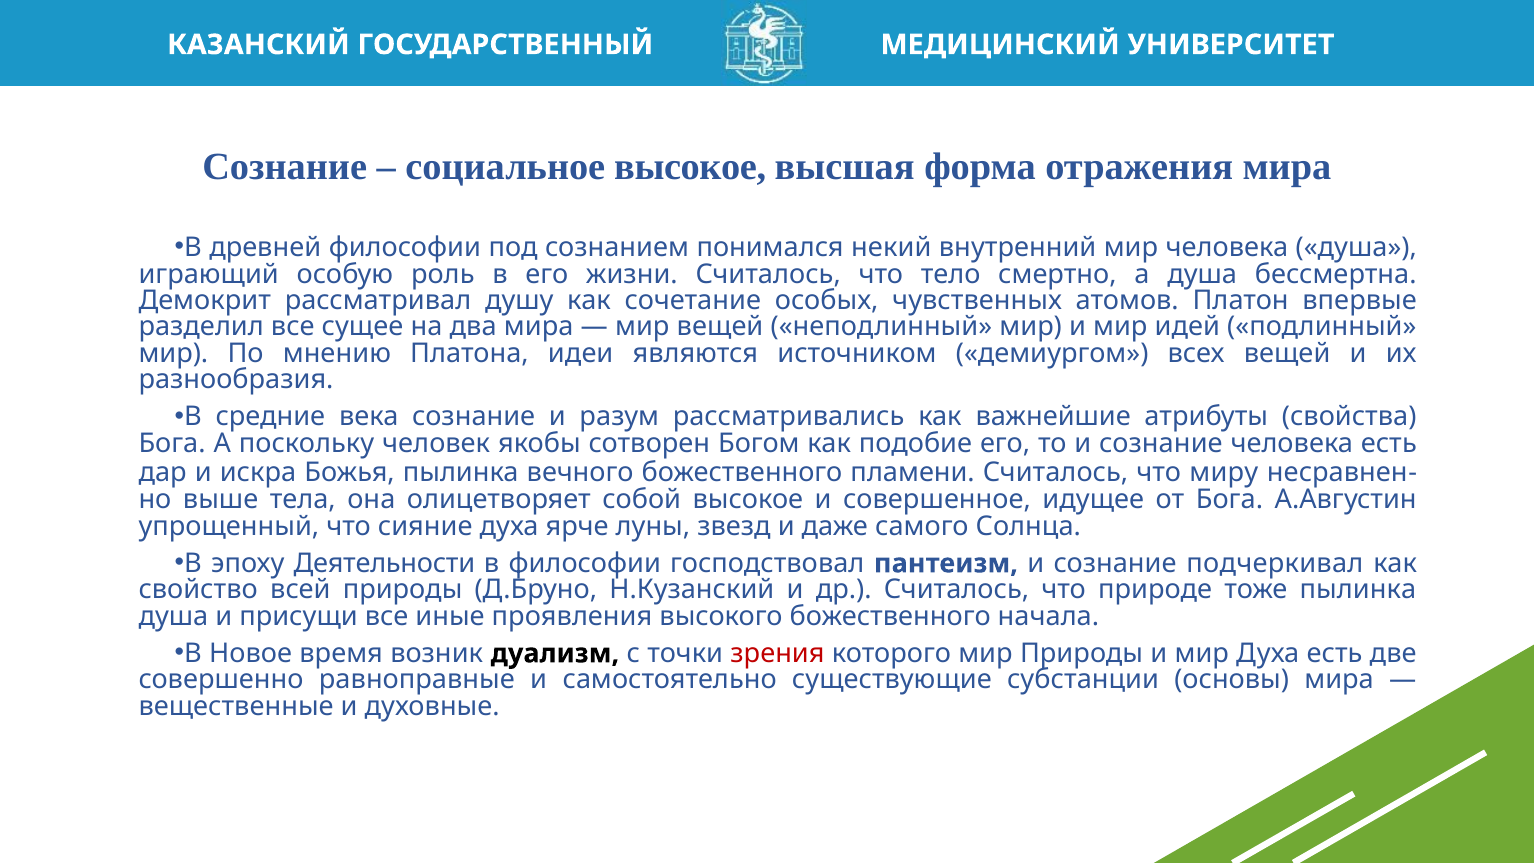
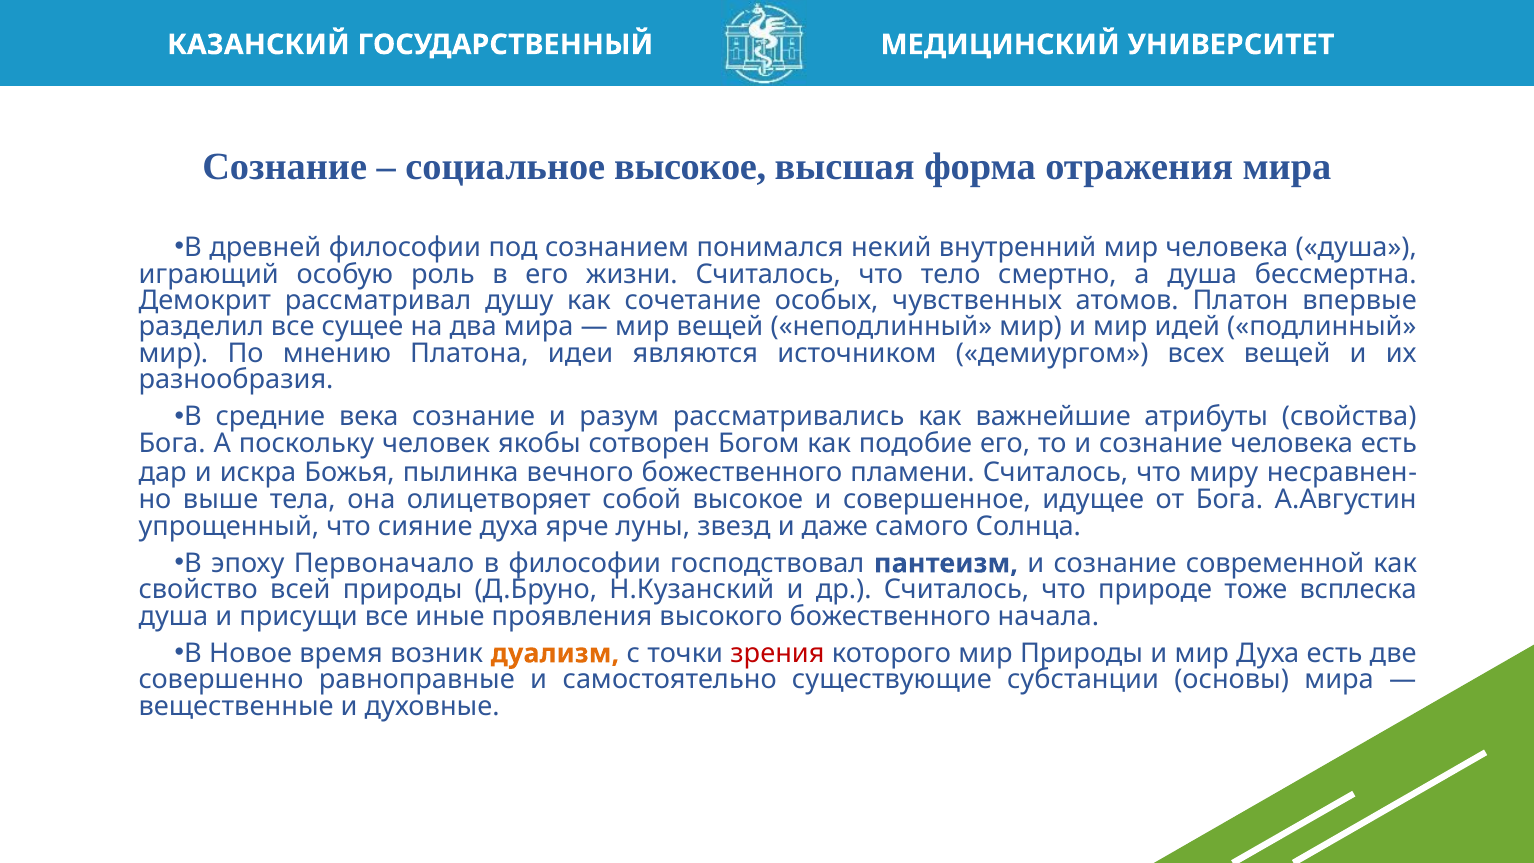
Деятельности: Деятельности -> Первоначало
подчеркивал: подчеркивал -> современной
тоже пылинка: пылинка -> всплеска
дуализм colour: black -> orange
